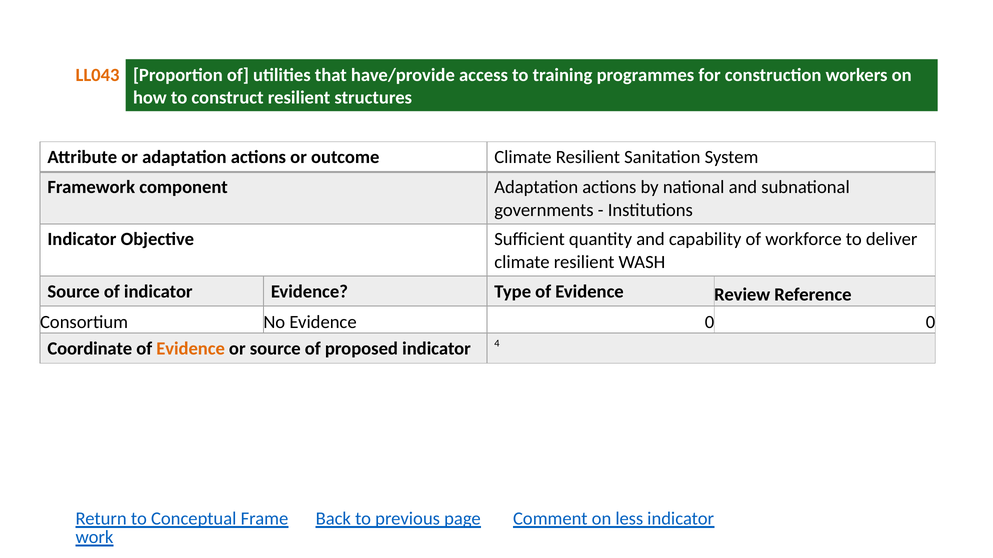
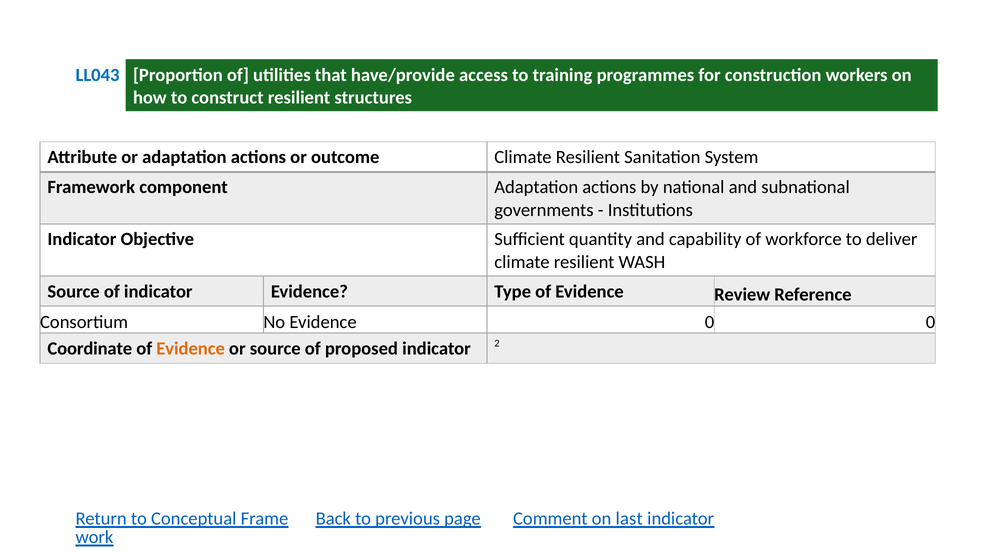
LL043 colour: orange -> blue
4: 4 -> 2
less: less -> last
